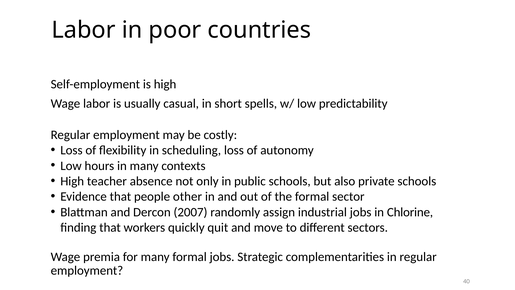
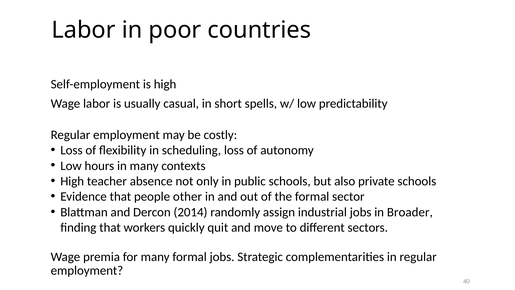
2007: 2007 -> 2014
Chlorine: Chlorine -> Broader
